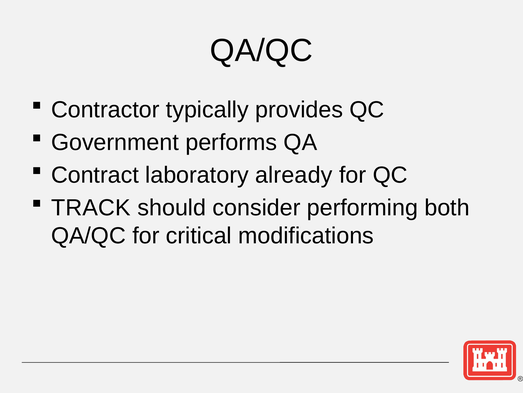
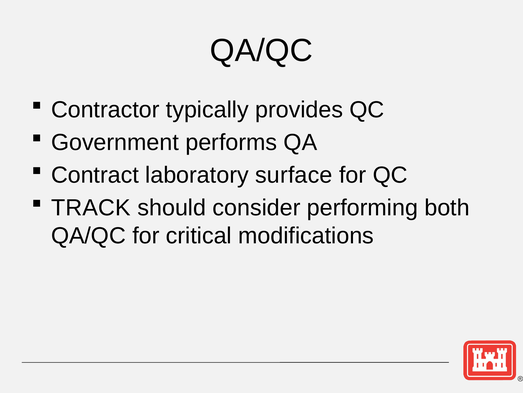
already: already -> surface
